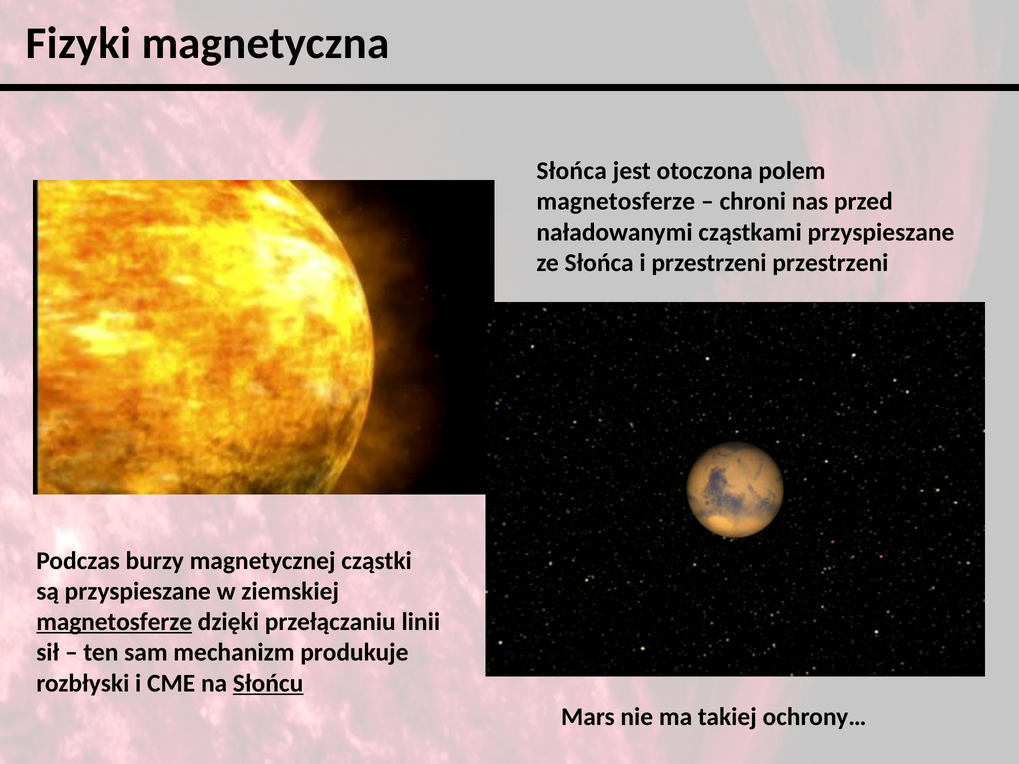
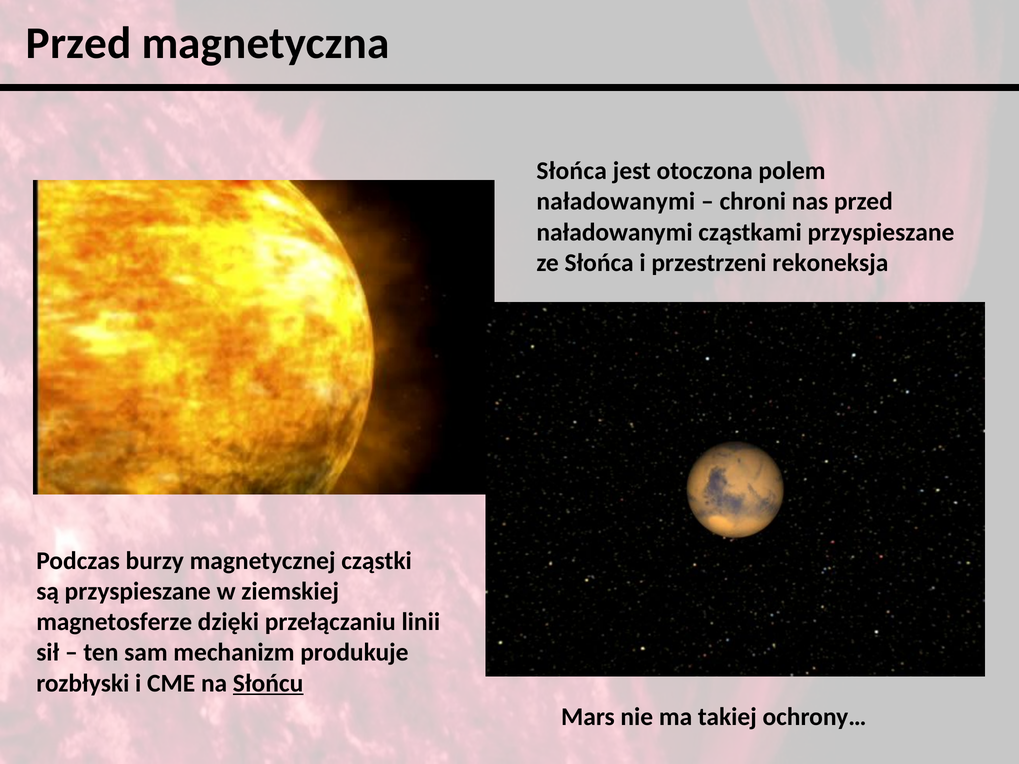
Fizyki at (79, 43): Fizyki -> Przed
magnetosferze at (616, 202): magnetosferze -> naładowanymi
przestrzeni przestrzeni: przestrzeni -> rekoneksja
magnetosferze at (114, 622) underline: present -> none
